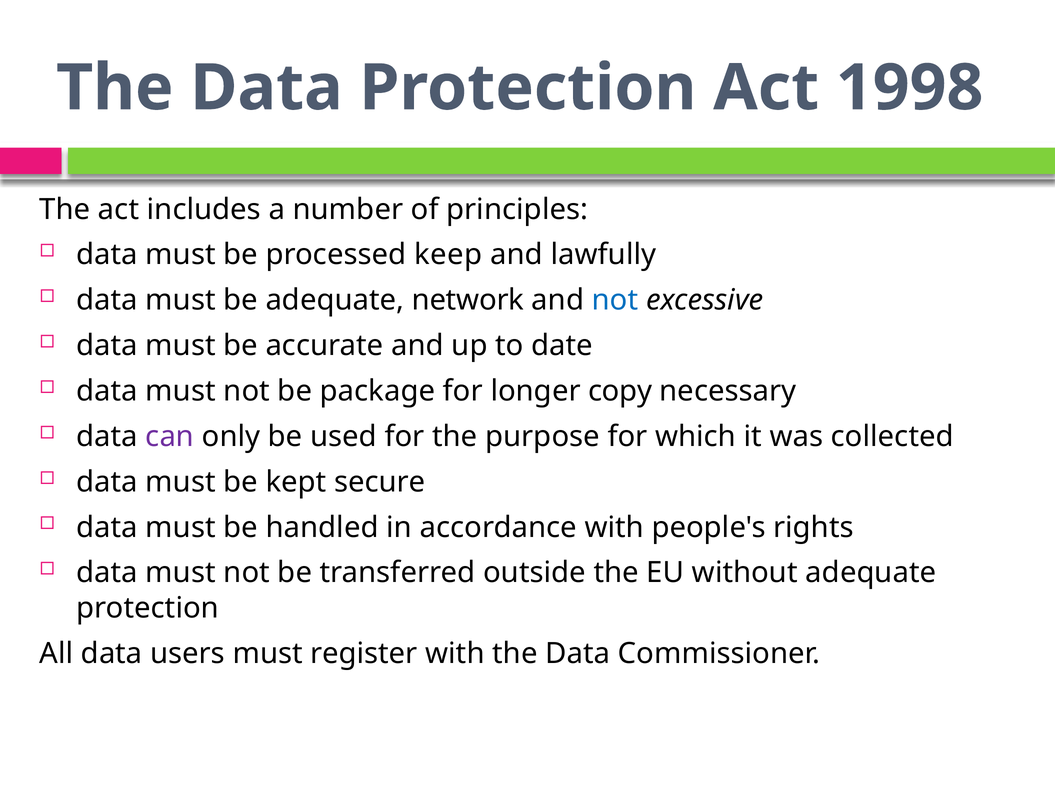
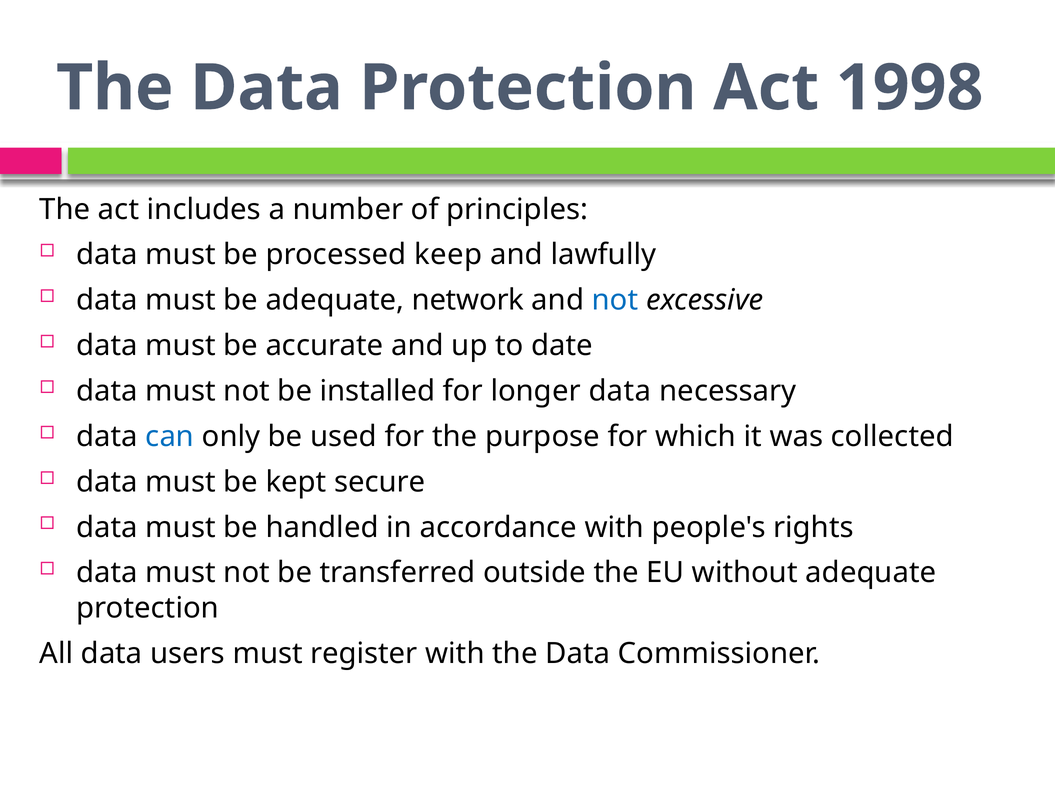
package: package -> installed
longer copy: copy -> data
can colour: purple -> blue
